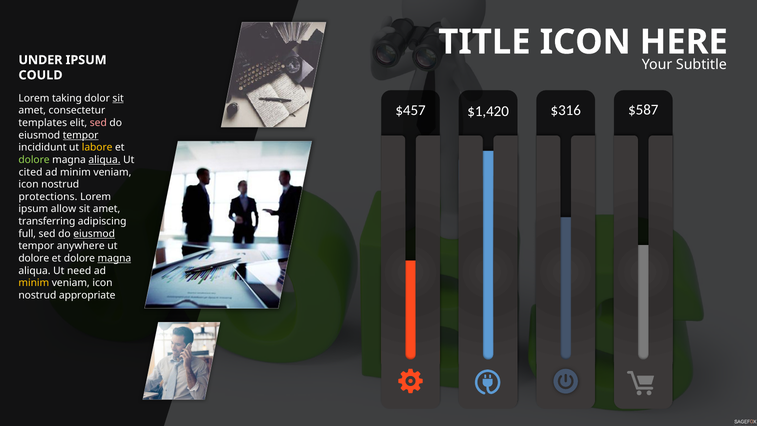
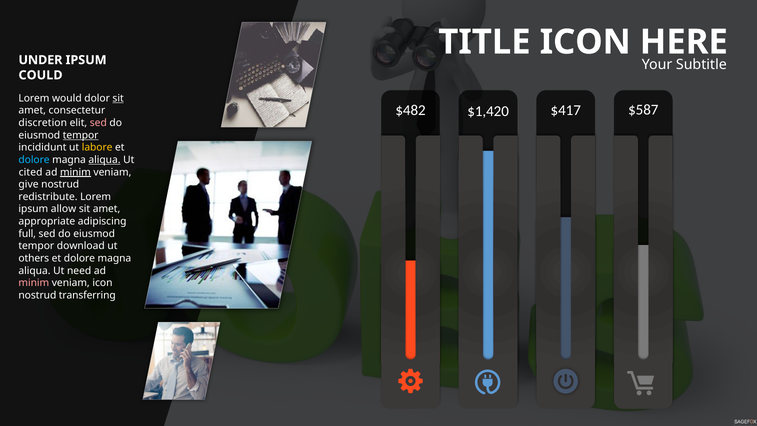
taking: taking -> would
$457: $457 -> $482
$316: $316 -> $417
templates: templates -> discretion
dolore at (34, 160) colour: light green -> light blue
minim at (75, 172) underline: none -> present
icon at (29, 184): icon -> give
protections: protections -> redistribute
transferring: transferring -> appropriate
eiusmod at (94, 234) underline: present -> none
anywhere: anywhere -> download
dolore at (34, 258): dolore -> others
magna at (114, 258) underline: present -> none
minim at (34, 283) colour: yellow -> pink
appropriate: appropriate -> transferring
